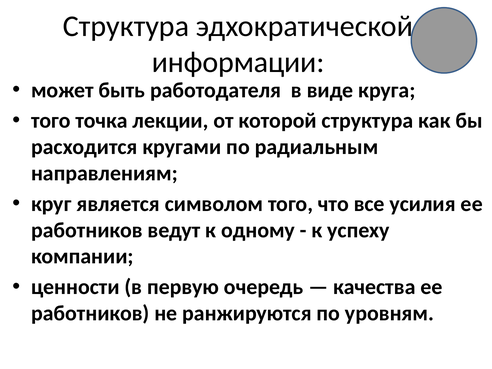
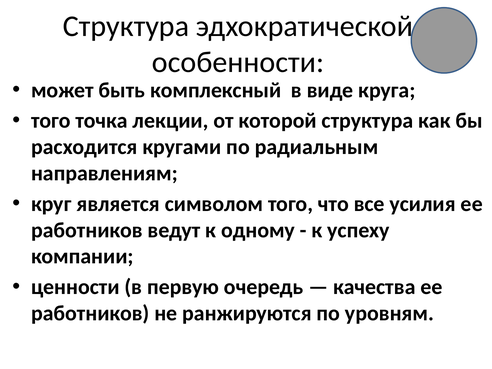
информации: информации -> особенности
работодателя: работодателя -> комплексный
